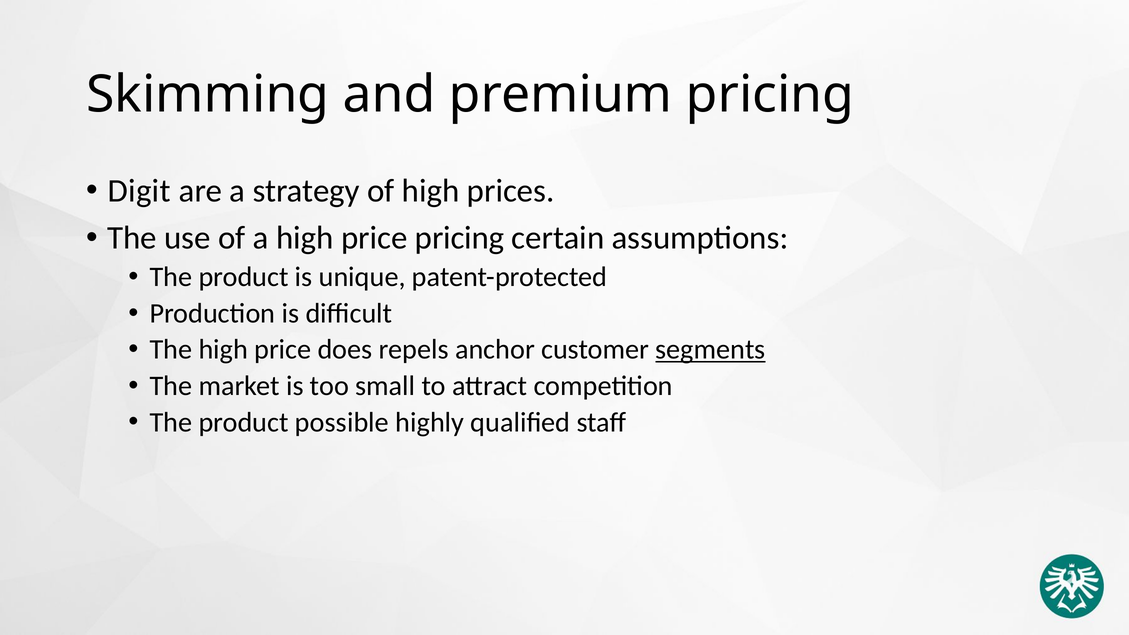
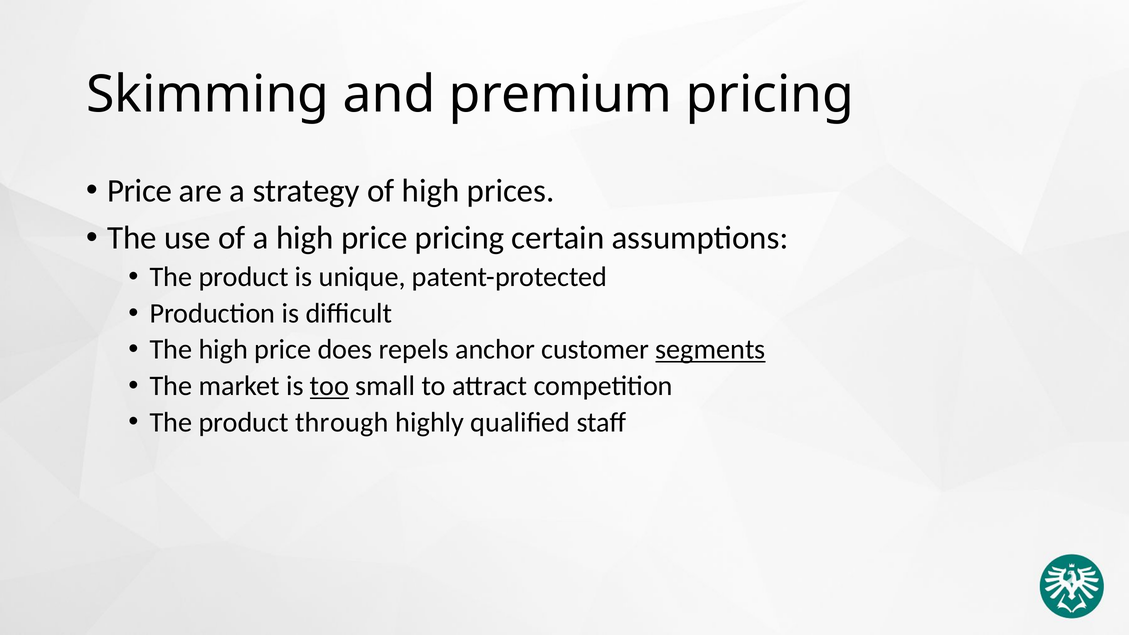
Digit at (139, 191): Digit -> Price
too underline: none -> present
possible: possible -> through
